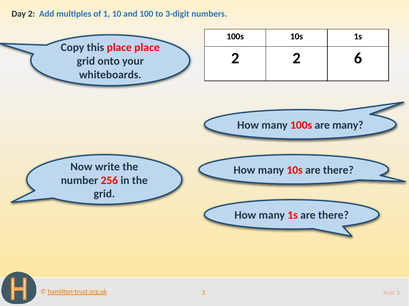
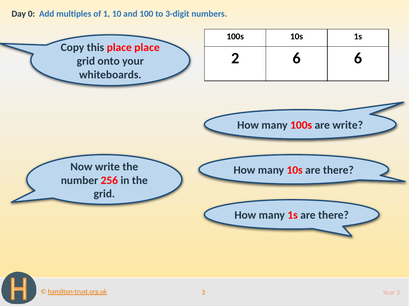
Day 2: 2 -> 0
2 2: 2 -> 6
are many: many -> write
